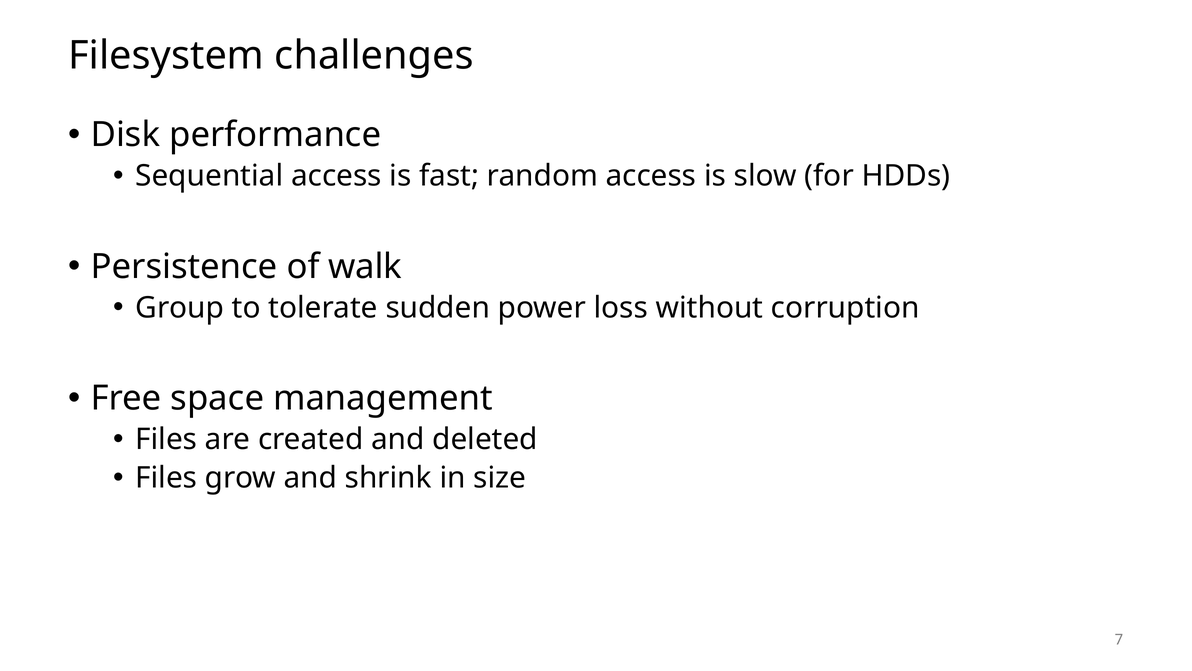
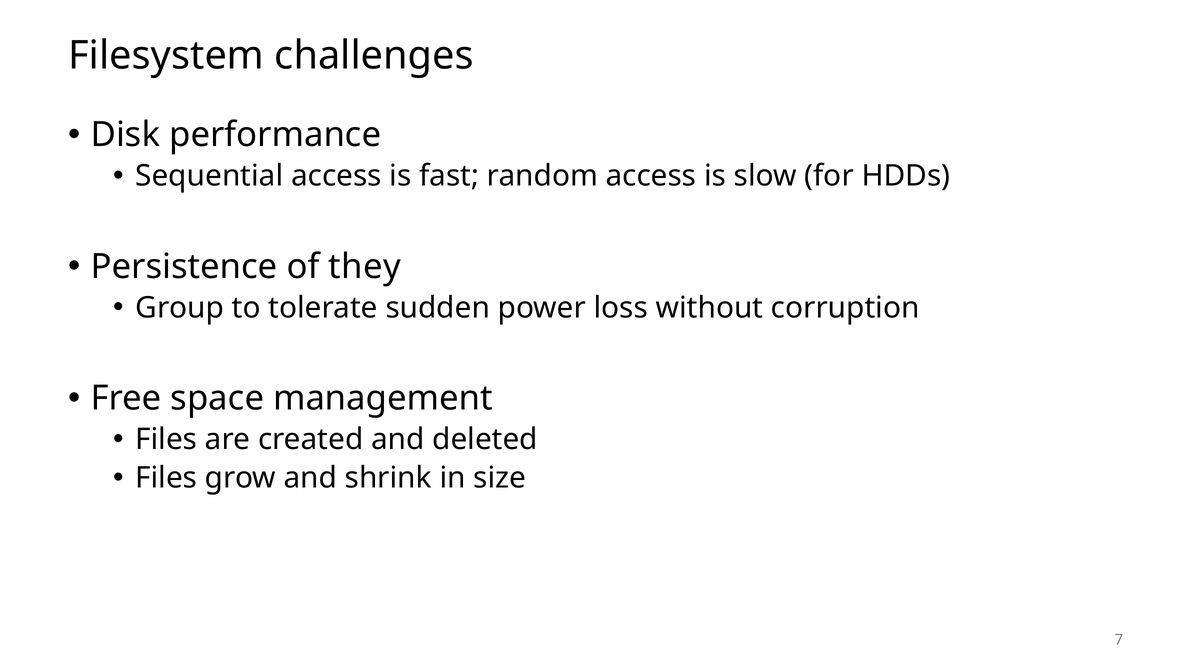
walk: walk -> they
